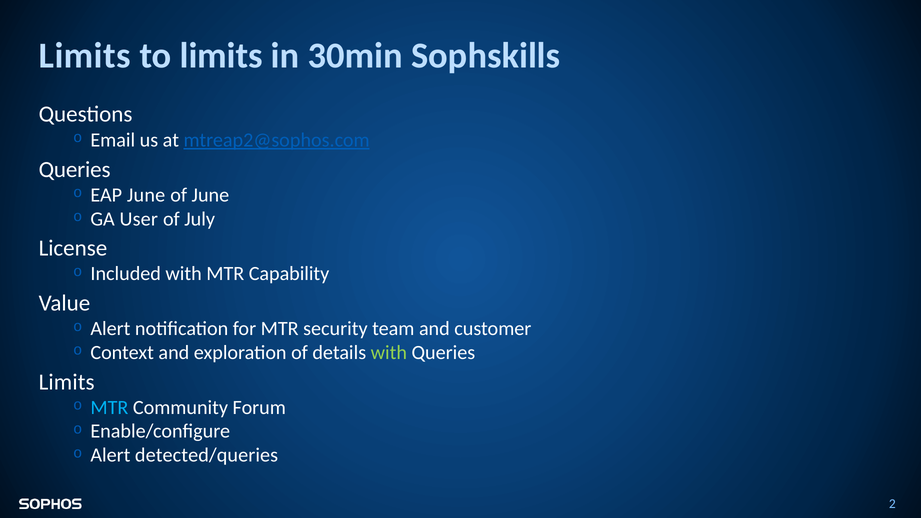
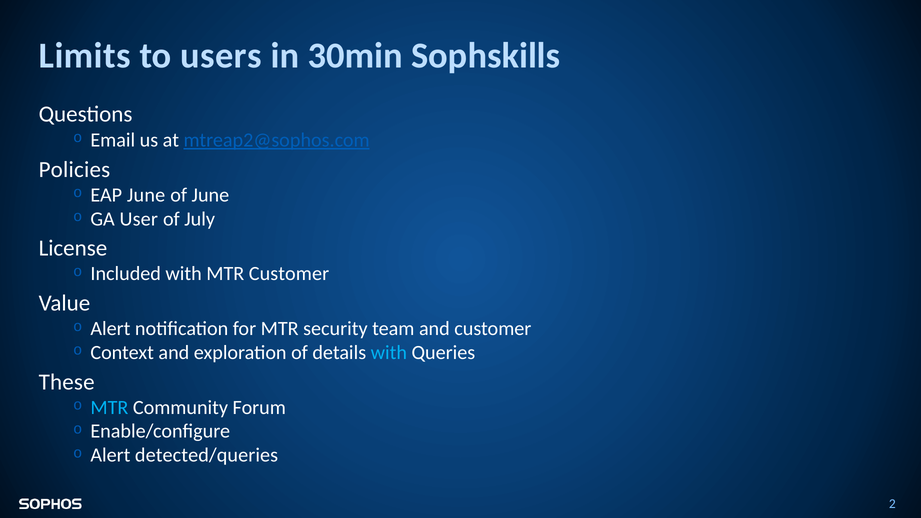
to limits: limits -> users
Queries at (75, 170): Queries -> Policies
MTR Capability: Capability -> Customer
with at (389, 353) colour: light green -> light blue
Limits at (67, 382): Limits -> These
